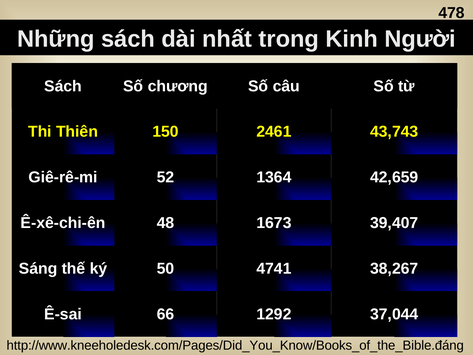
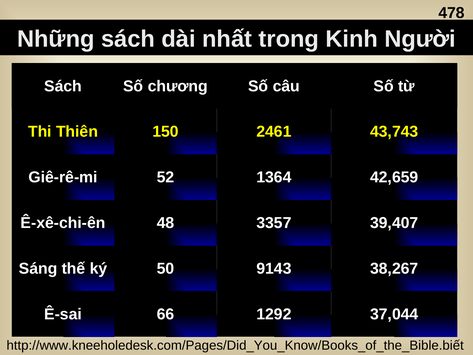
1673: 1673 -> 3357
4741: 4741 -> 9143
http://www.kneeholedesk.com/Pages/Did_You_Know/Books_of_the_Bible.đáng: http://www.kneeholedesk.com/Pages/Did_You_Know/Books_of_the_Bible.đáng -> http://www.kneeholedesk.com/Pages/Did_You_Know/Books_of_the_Bible.biết
